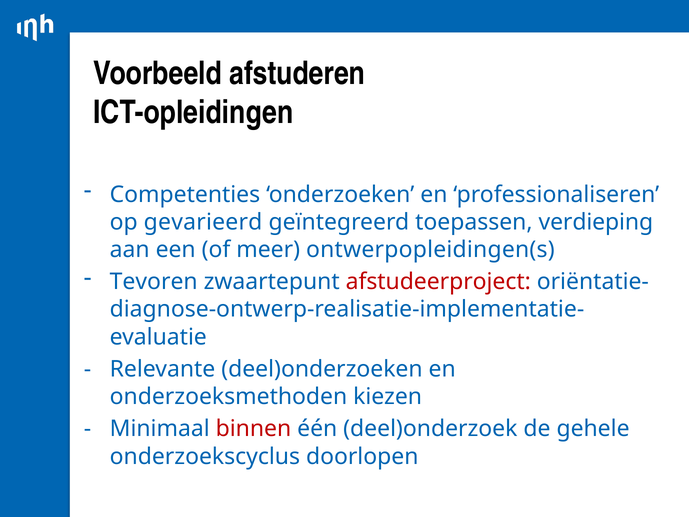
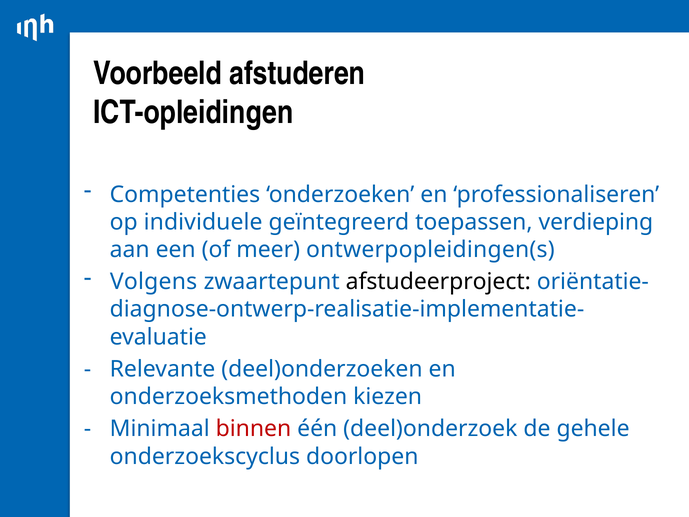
gevarieerd: gevarieerd -> individuele
Tevoren: Tevoren -> Volgens
afstudeerproject colour: red -> black
